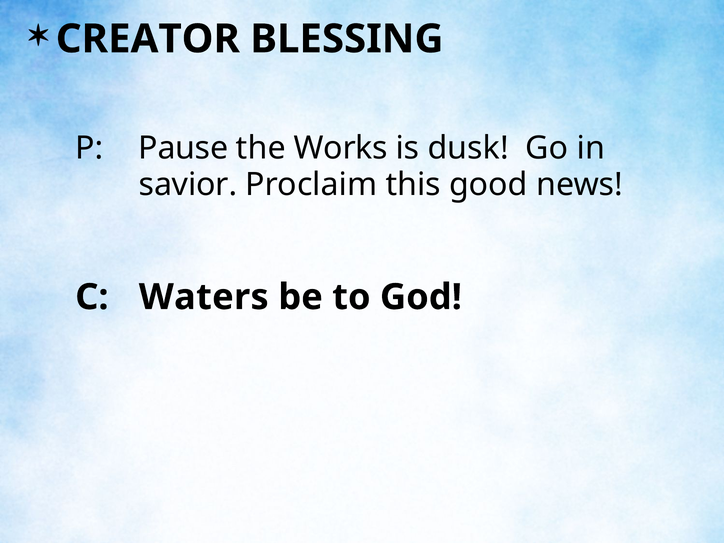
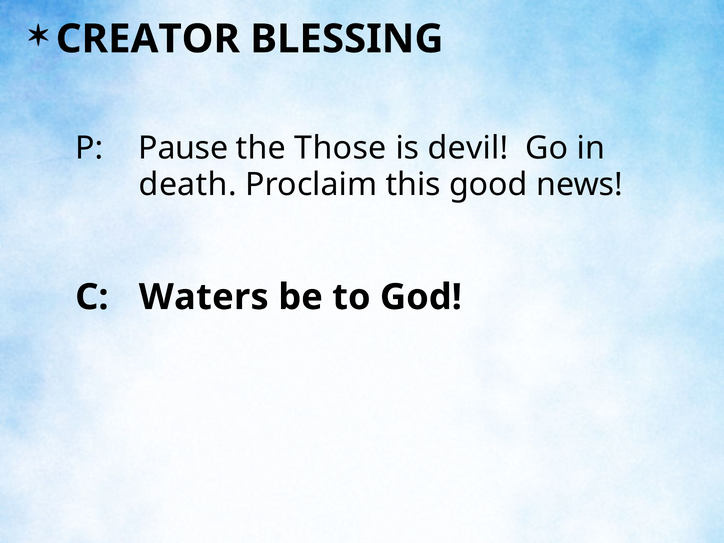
Works: Works -> Those
dusk: dusk -> devil
savior: savior -> death
